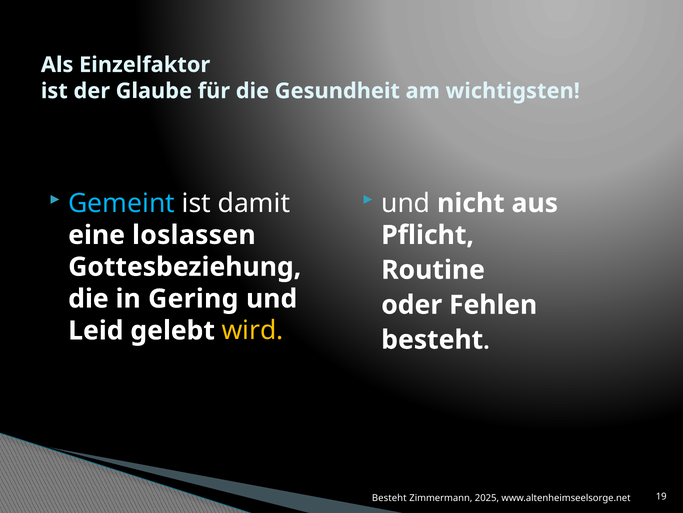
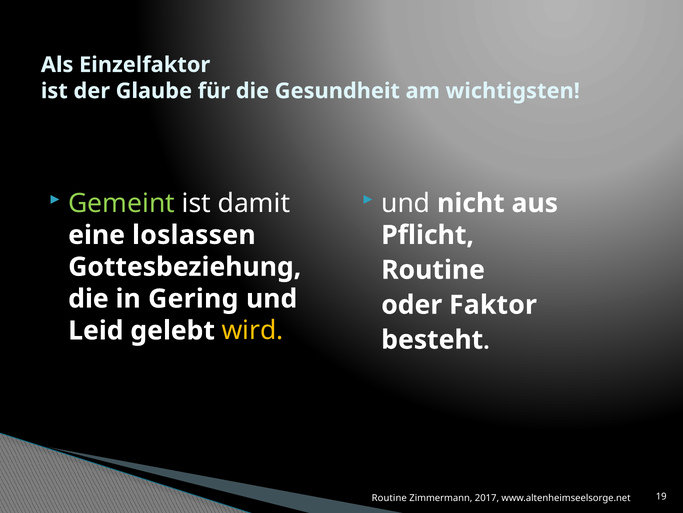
Gemeint colour: light blue -> light green
Fehlen: Fehlen -> Faktor
Besteht at (389, 497): Besteht -> Routine
2025: 2025 -> 2017
